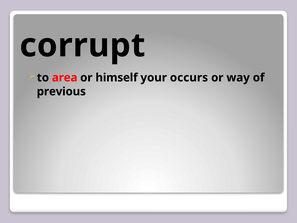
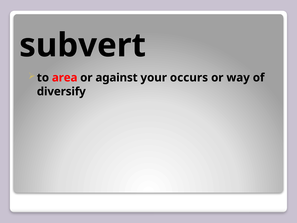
corrupt: corrupt -> subvert
himself: himself -> against
previous: previous -> diversify
